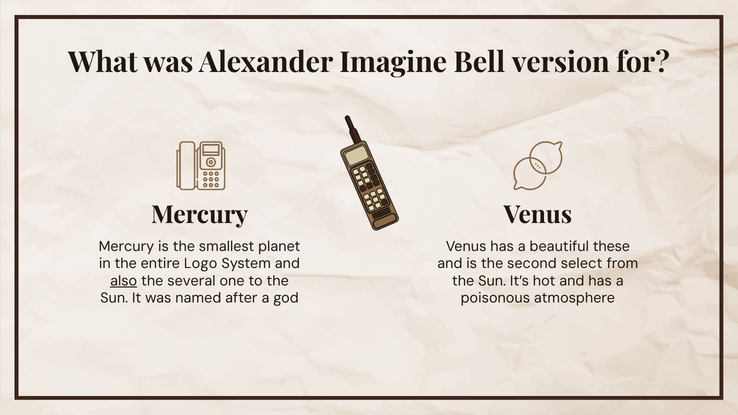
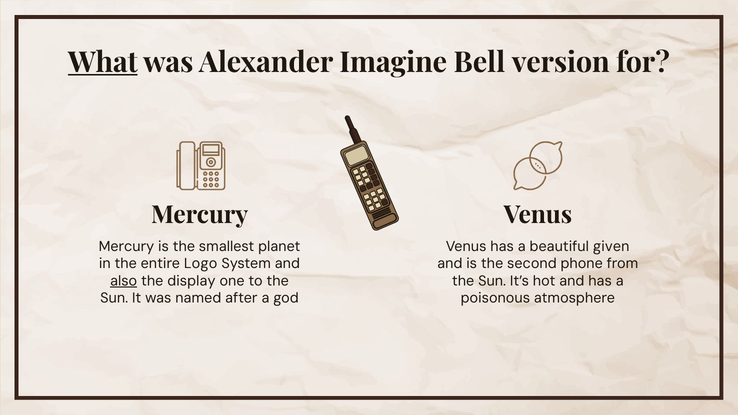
What underline: none -> present
these: these -> given
select: select -> phone
several: several -> display
